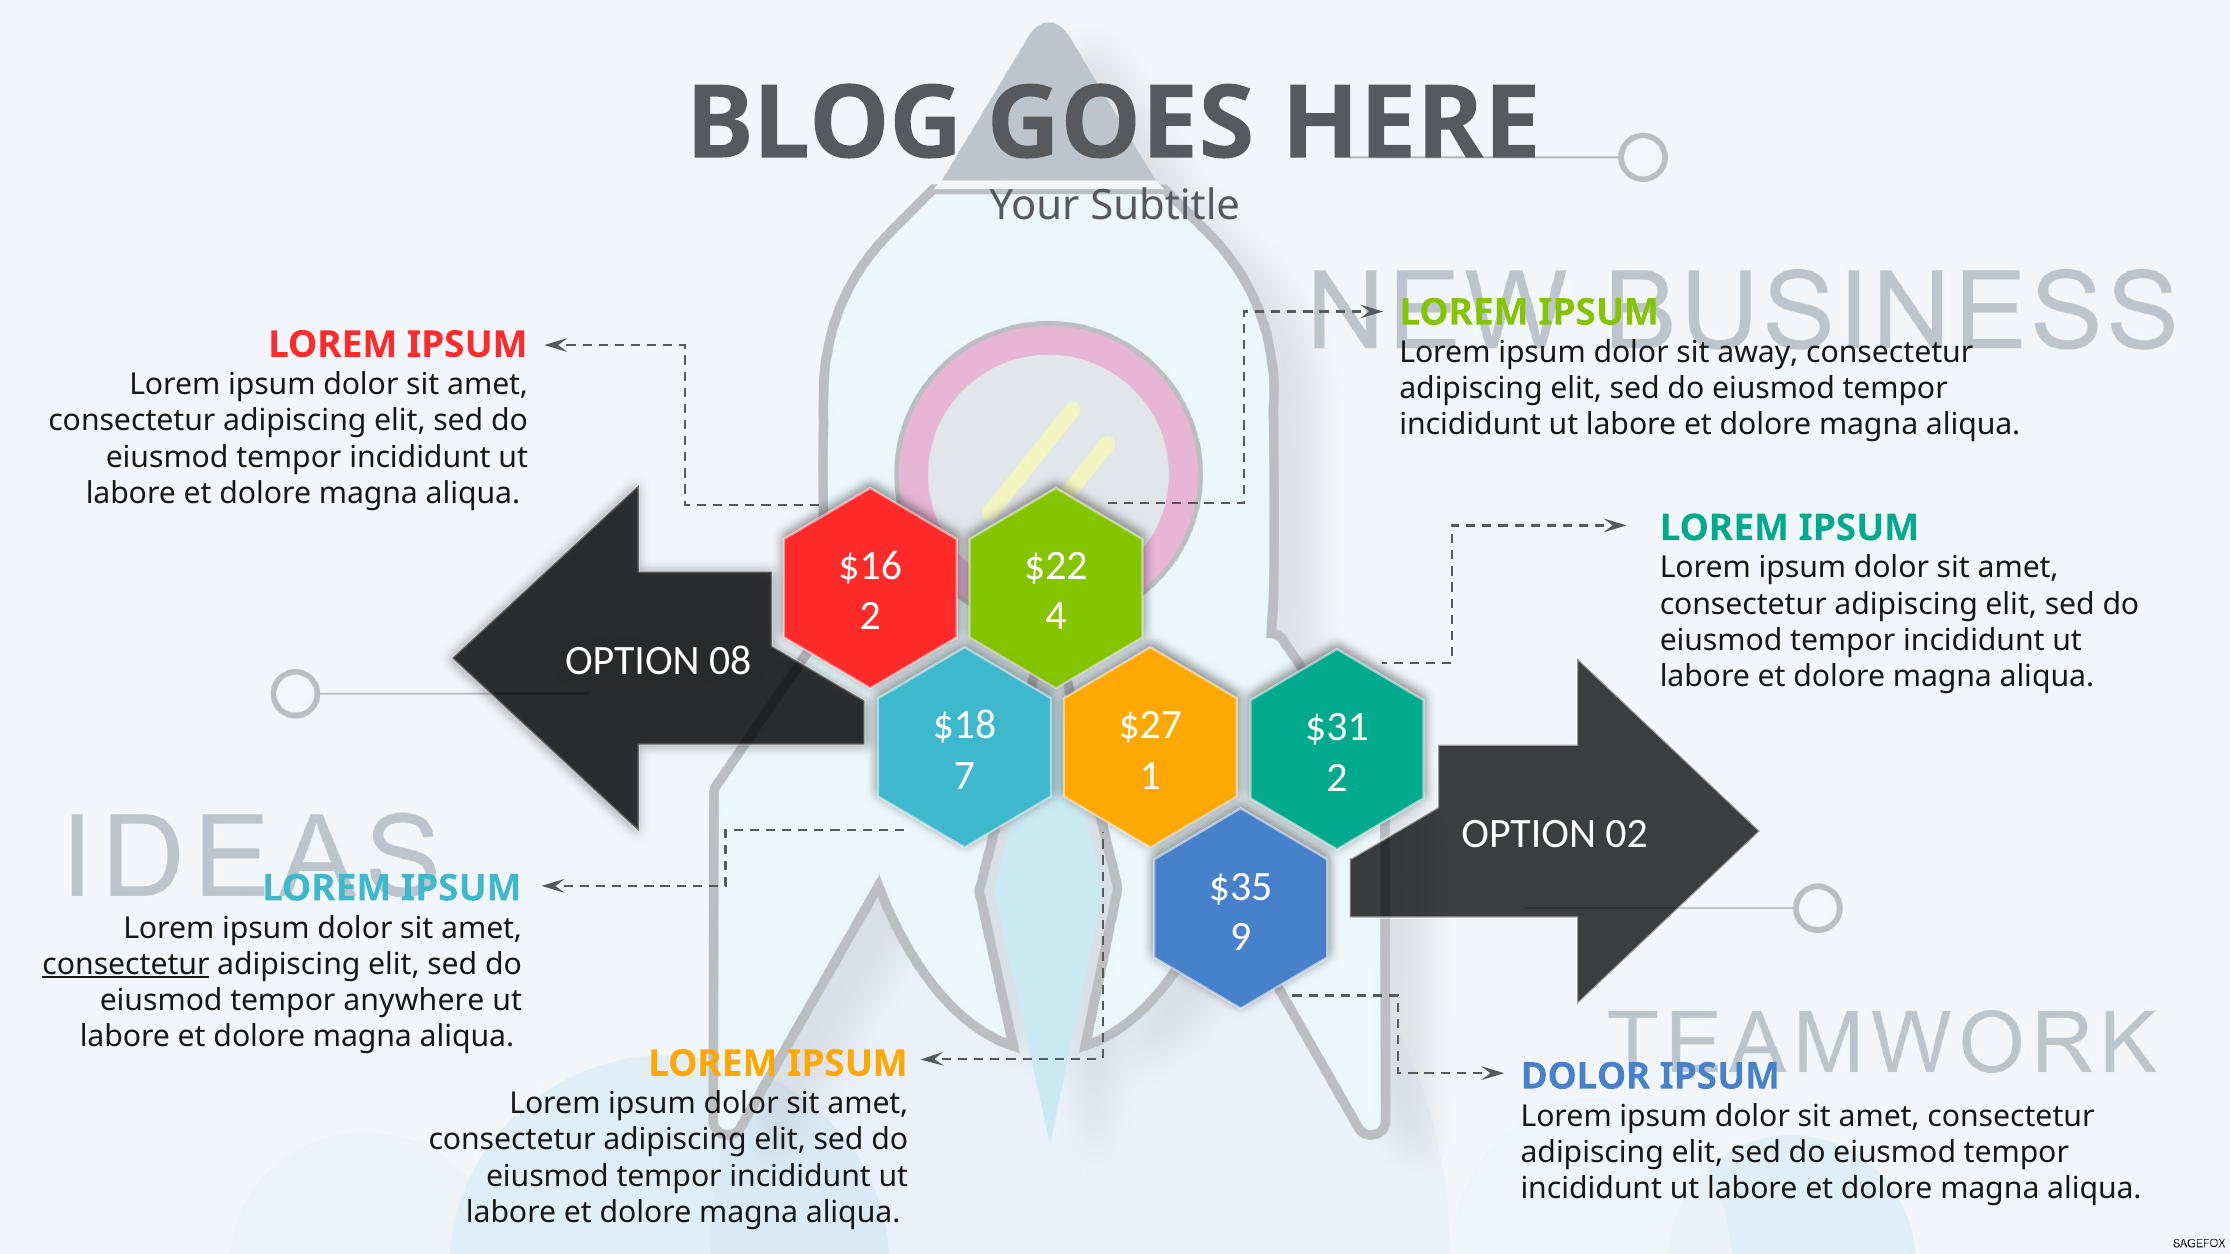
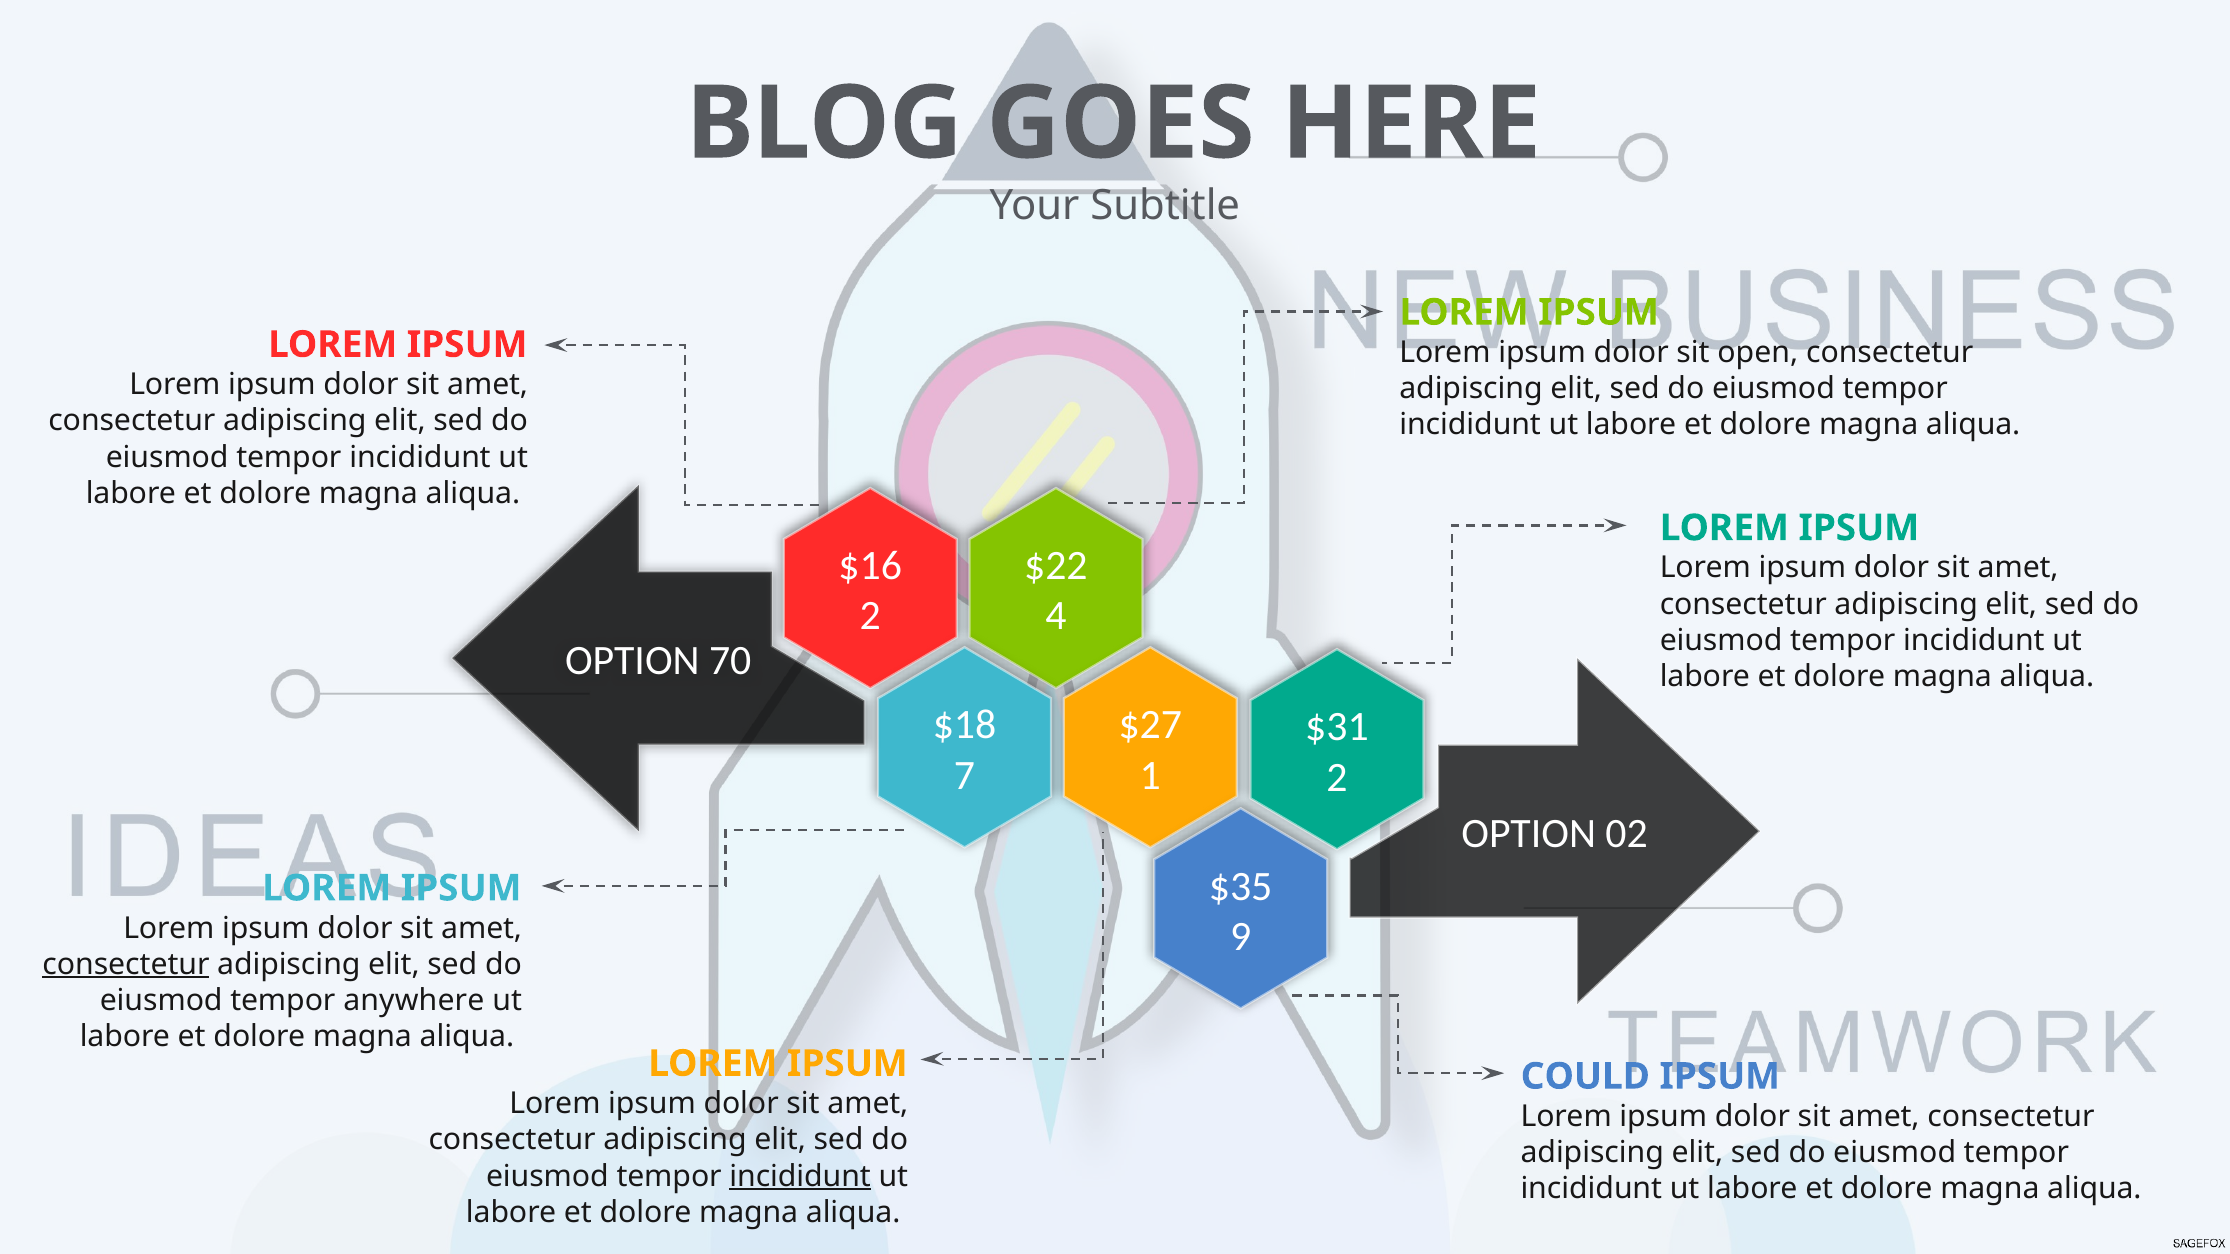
away: away -> open
08: 08 -> 70
DOLOR at (1585, 1077): DOLOR -> COULD
incididunt at (800, 1176) underline: none -> present
